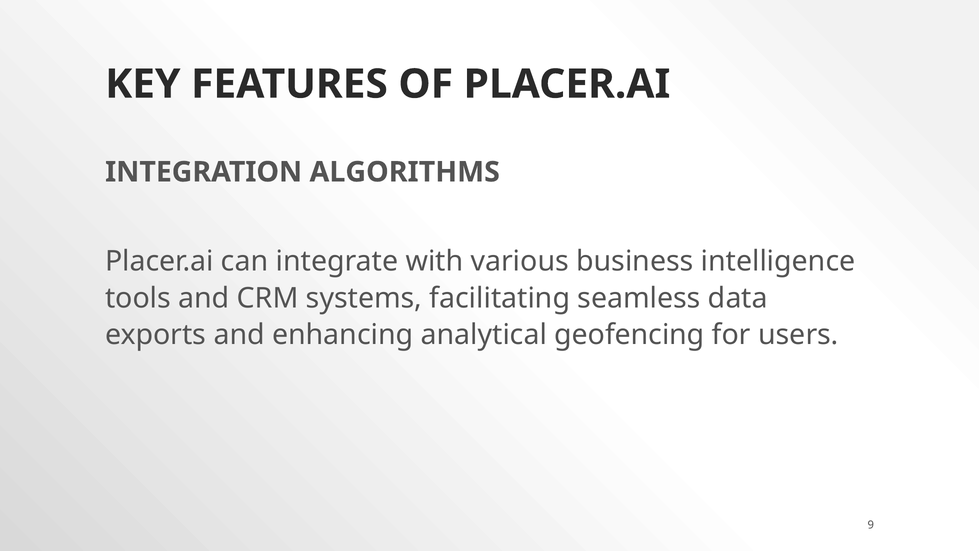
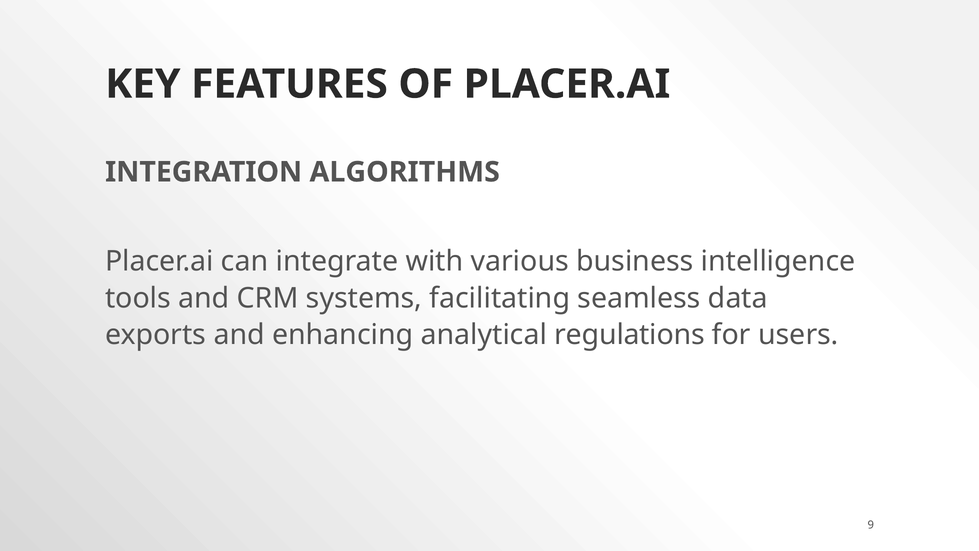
geofencing: geofencing -> regulations
